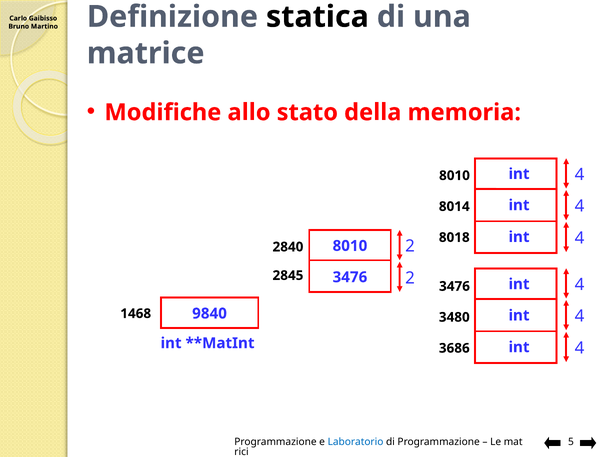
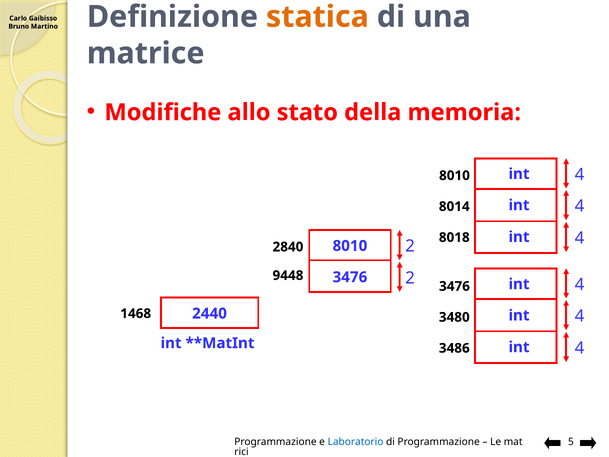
statica colour: black -> orange
2845: 2845 -> 9448
9840: 9840 -> 2440
3686: 3686 -> 3486
